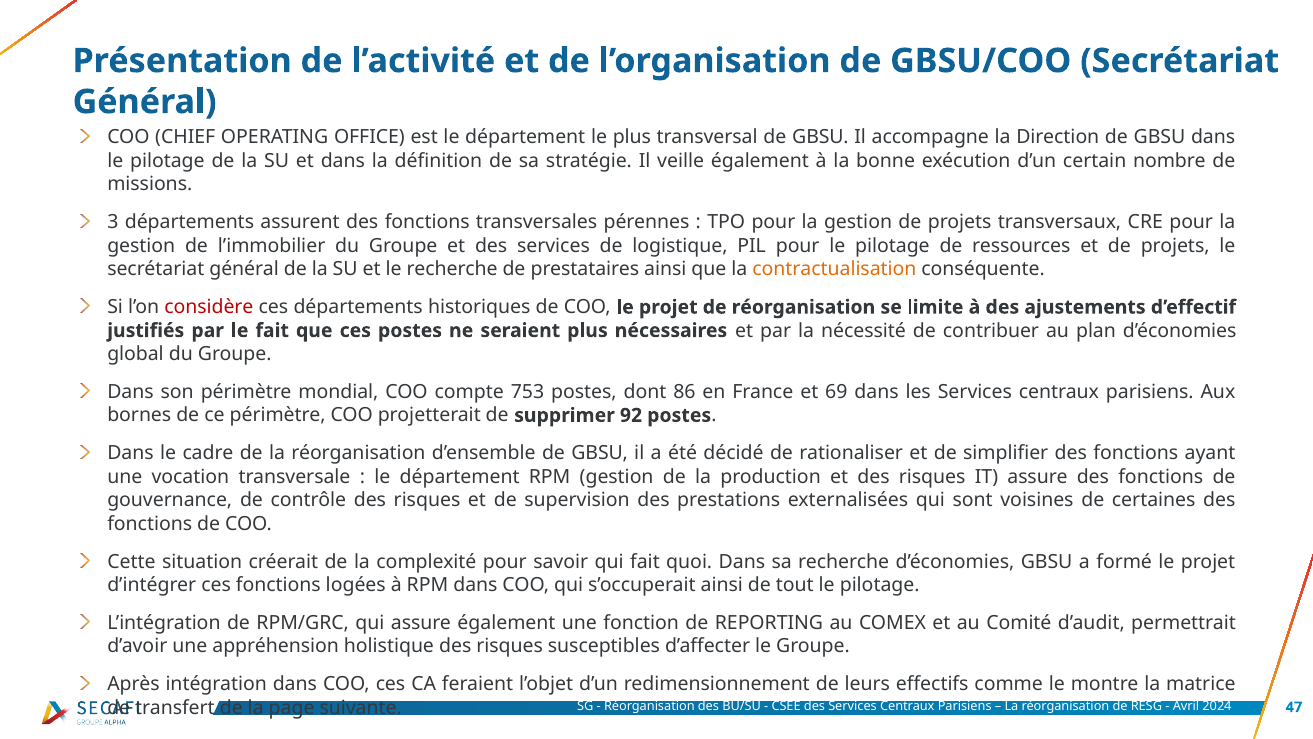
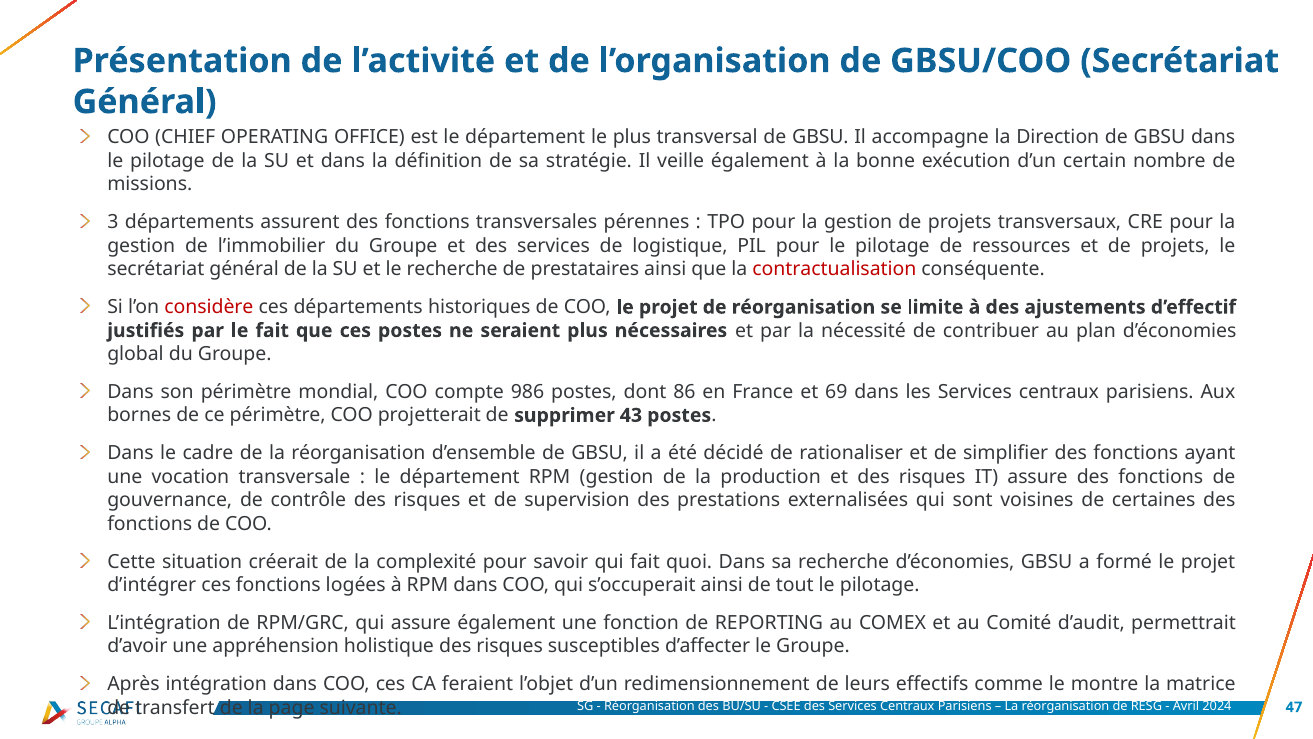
contractualisation colour: orange -> red
753: 753 -> 986
92: 92 -> 43
